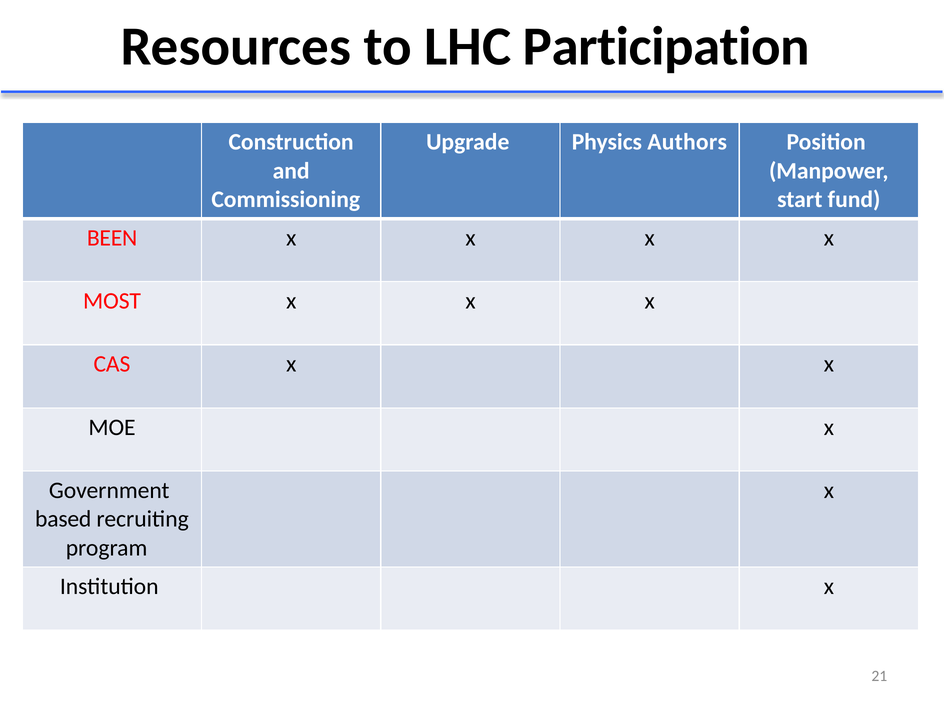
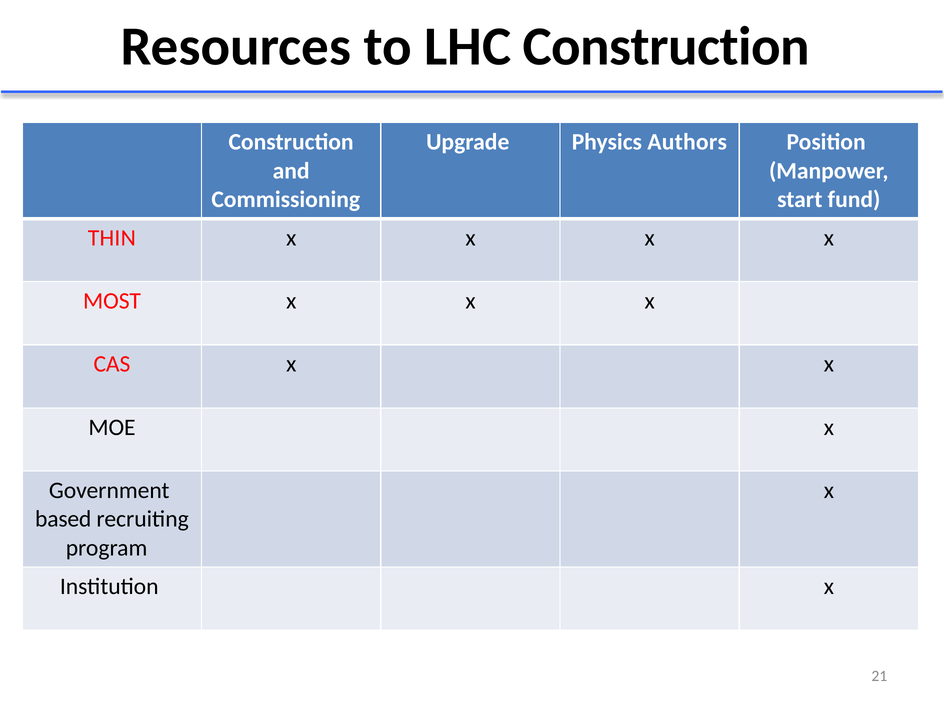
LHC Participation: Participation -> Construction
BEEN: BEEN -> THIN
